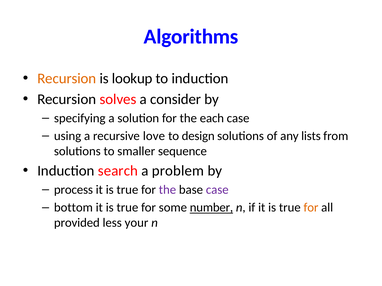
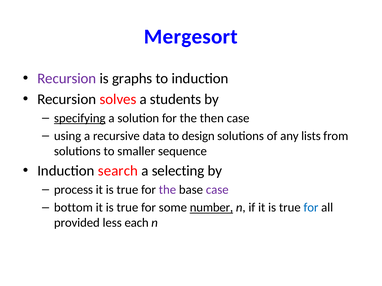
Algorithms: Algorithms -> Mergesort
Recursion at (67, 79) colour: orange -> purple
lookup: lookup -> graphs
consider: consider -> students
specifying underline: none -> present
each: each -> then
love: love -> data
problem: problem -> selecting
for at (311, 208) colour: orange -> blue
your: your -> each
